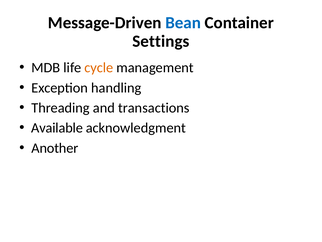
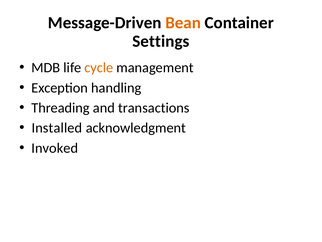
Bean colour: blue -> orange
Available: Available -> Installed
Another: Another -> Invoked
